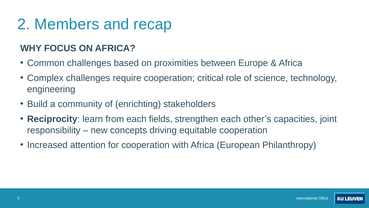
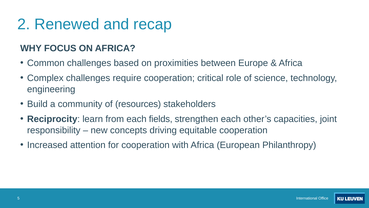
Members: Members -> Renewed
enrichting: enrichting -> resources
